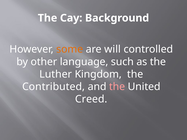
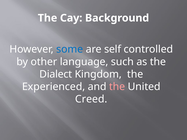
some colour: orange -> blue
will: will -> self
Luther: Luther -> Dialect
Contributed: Contributed -> Experienced
